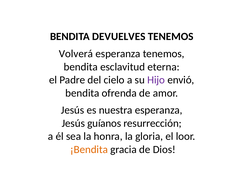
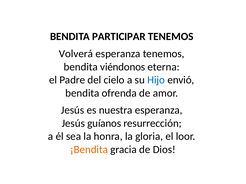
DEVUELVES: DEVUELVES -> PARTICIPAR
esclavitud: esclavitud -> viéndonos
Hijo colour: purple -> blue
